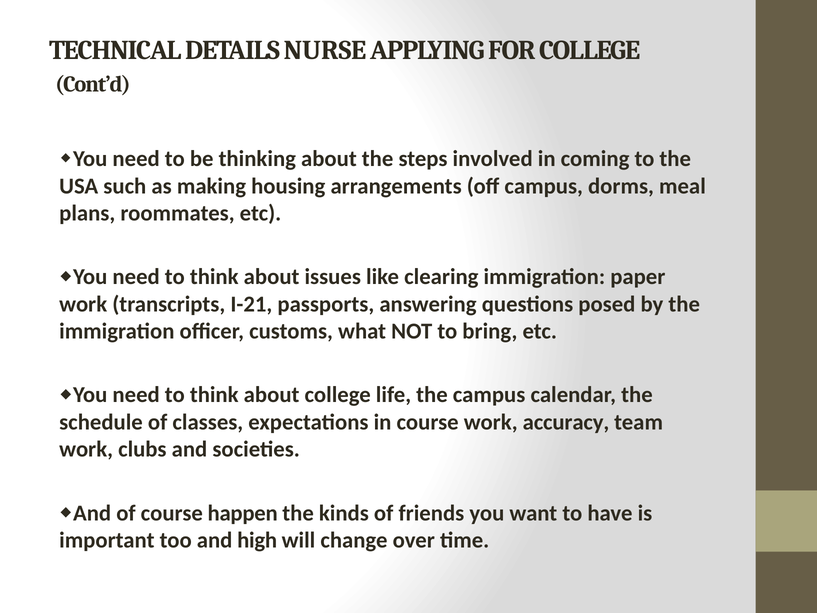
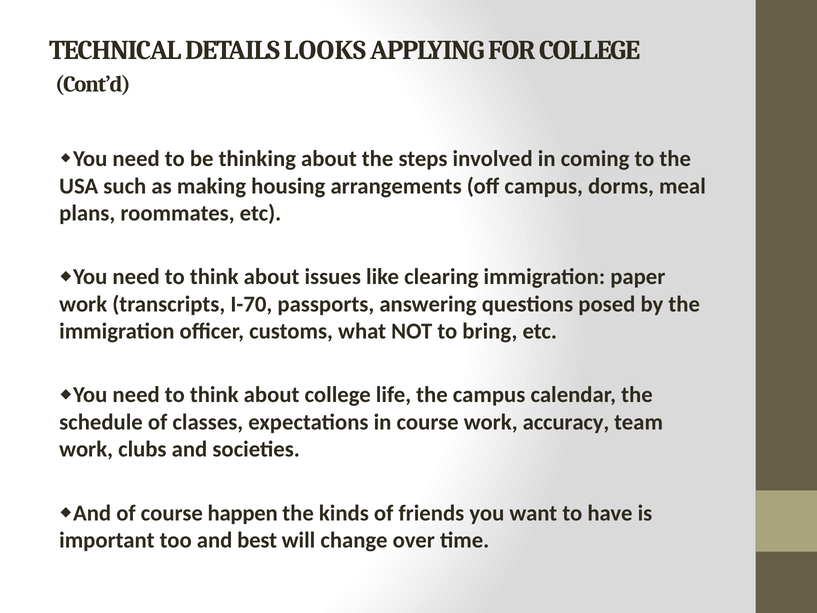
NURSE: NURSE -> LOOKS
I-21: I-21 -> I-70
high: high -> best
